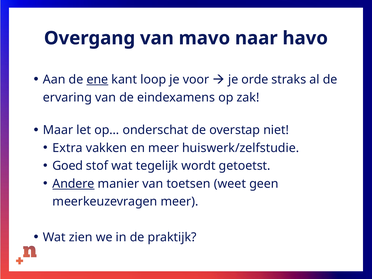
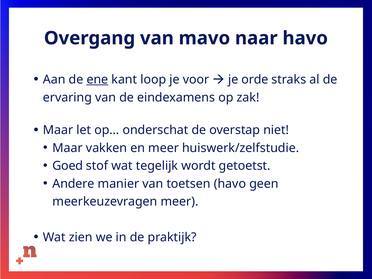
Extra at (68, 148): Extra -> Maar
Andere underline: present -> none
toetsen weet: weet -> havo
